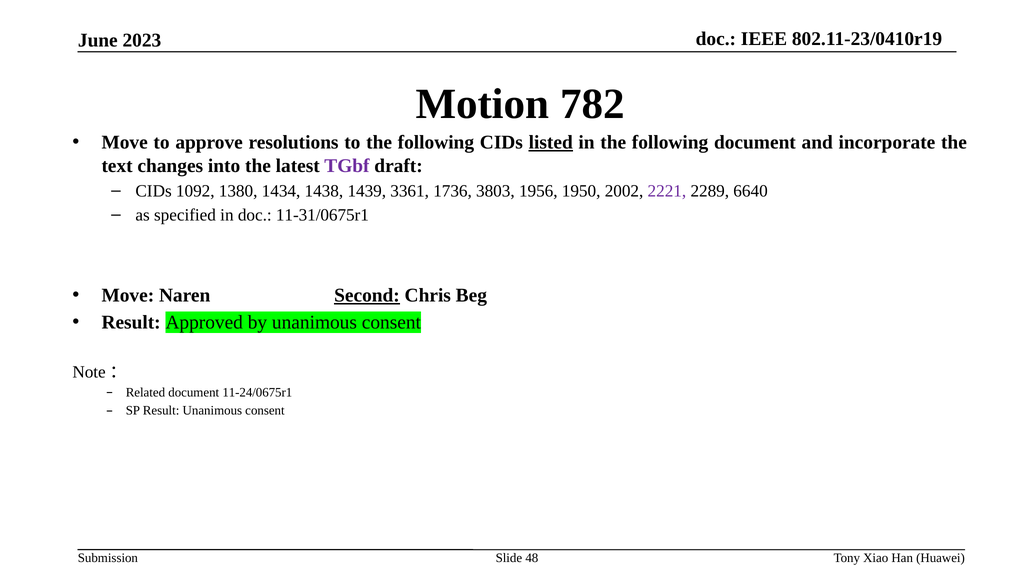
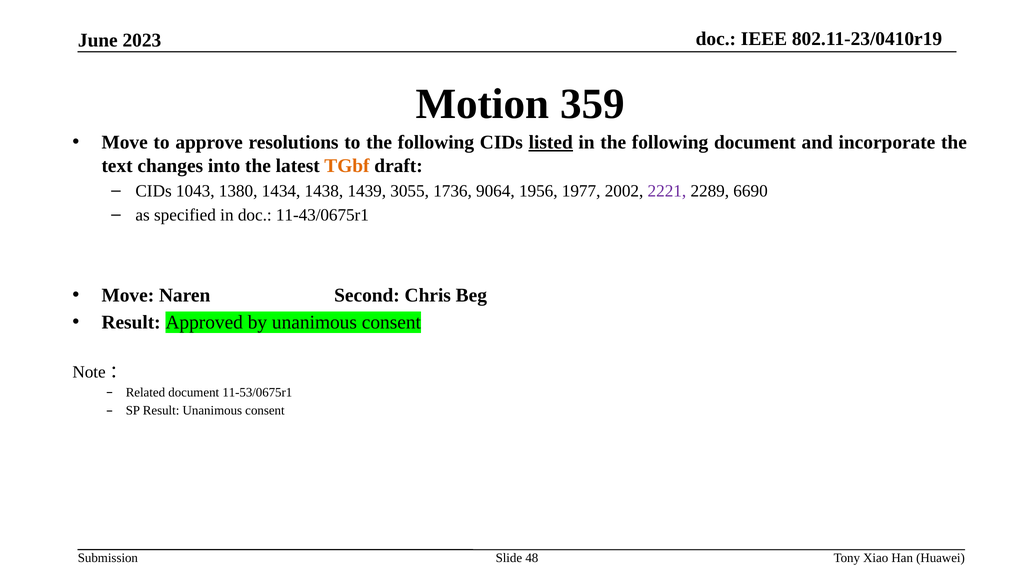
782: 782 -> 359
TGbf colour: purple -> orange
1092: 1092 -> 1043
3361: 3361 -> 3055
3803: 3803 -> 9064
1950: 1950 -> 1977
6640: 6640 -> 6690
11-31/0675r1: 11-31/0675r1 -> 11-43/0675r1
Second underline: present -> none
11-24/0675r1: 11-24/0675r1 -> 11-53/0675r1
